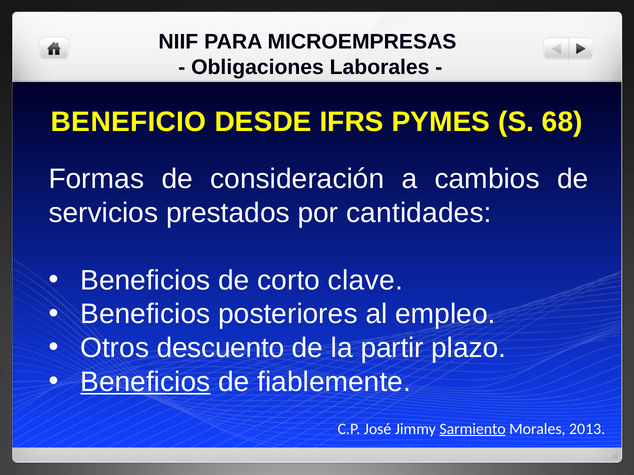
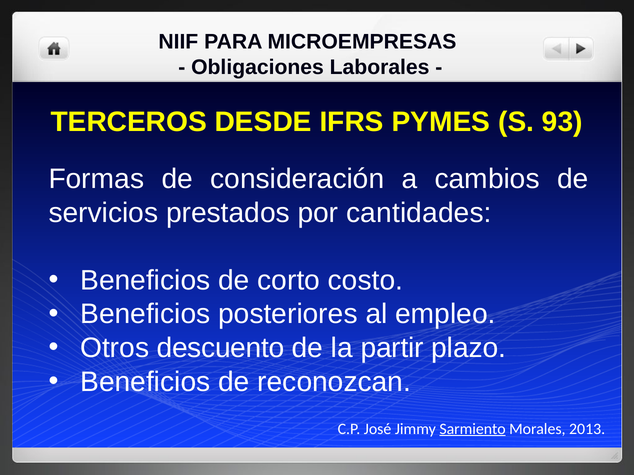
BENEFICIO: BENEFICIO -> TERCEROS
68: 68 -> 93
clave: clave -> costo
Beneficios at (145, 382) underline: present -> none
fiablemente: fiablemente -> reconozcan
